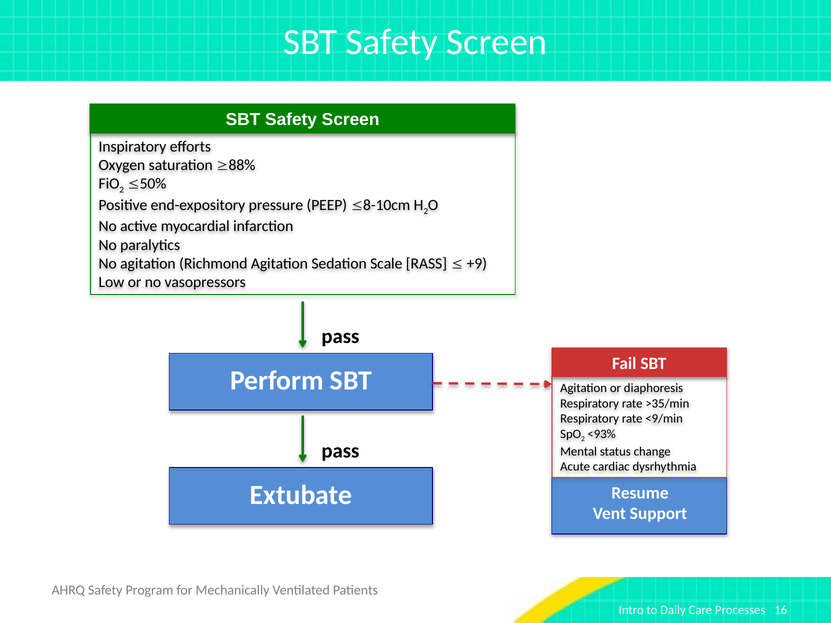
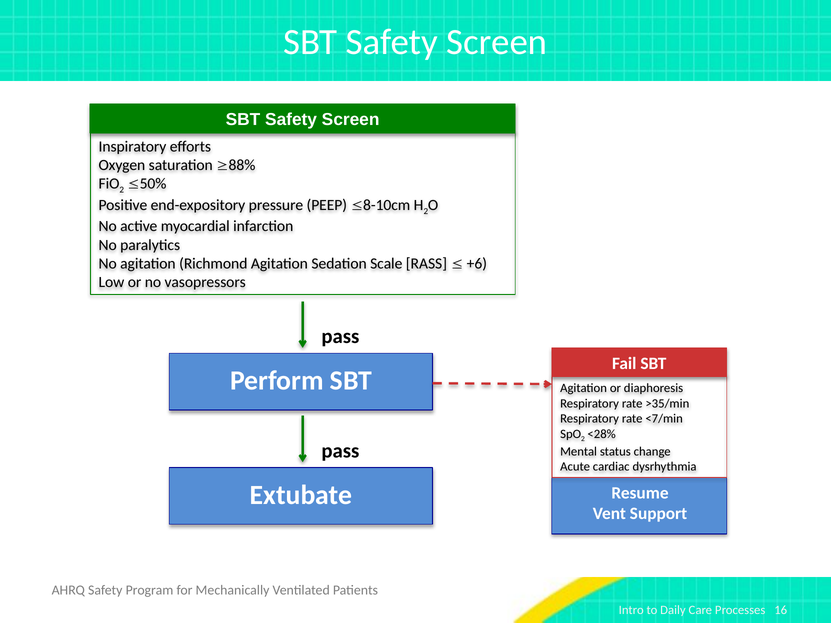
+9: +9 -> +6
<9/min: <9/min -> <7/min
<93%: <93% -> <28%
